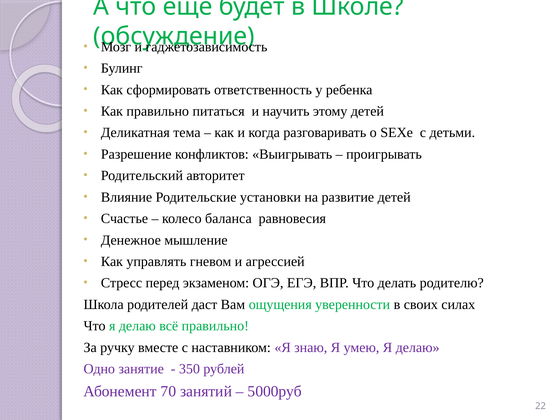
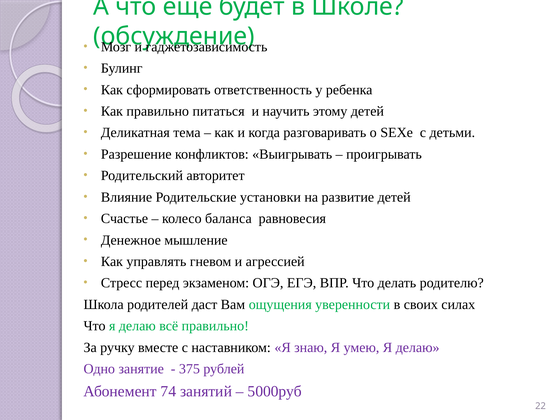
350: 350 -> 375
70: 70 -> 74
